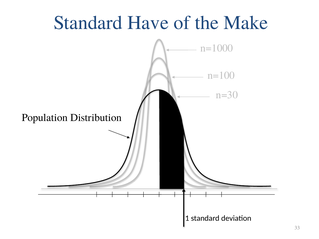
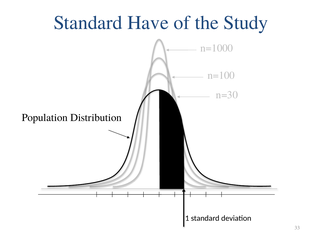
Make: Make -> Study
